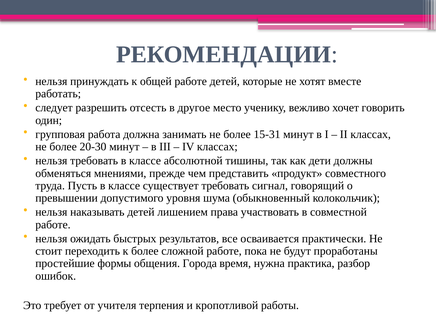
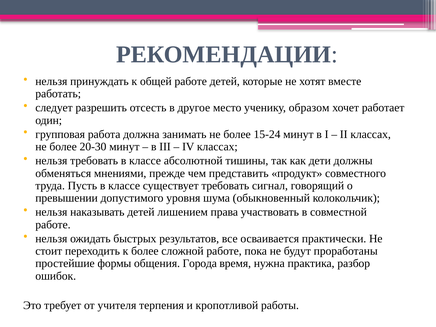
вежливо: вежливо -> образом
говорить: говорить -> работает
15-31: 15-31 -> 15-24
